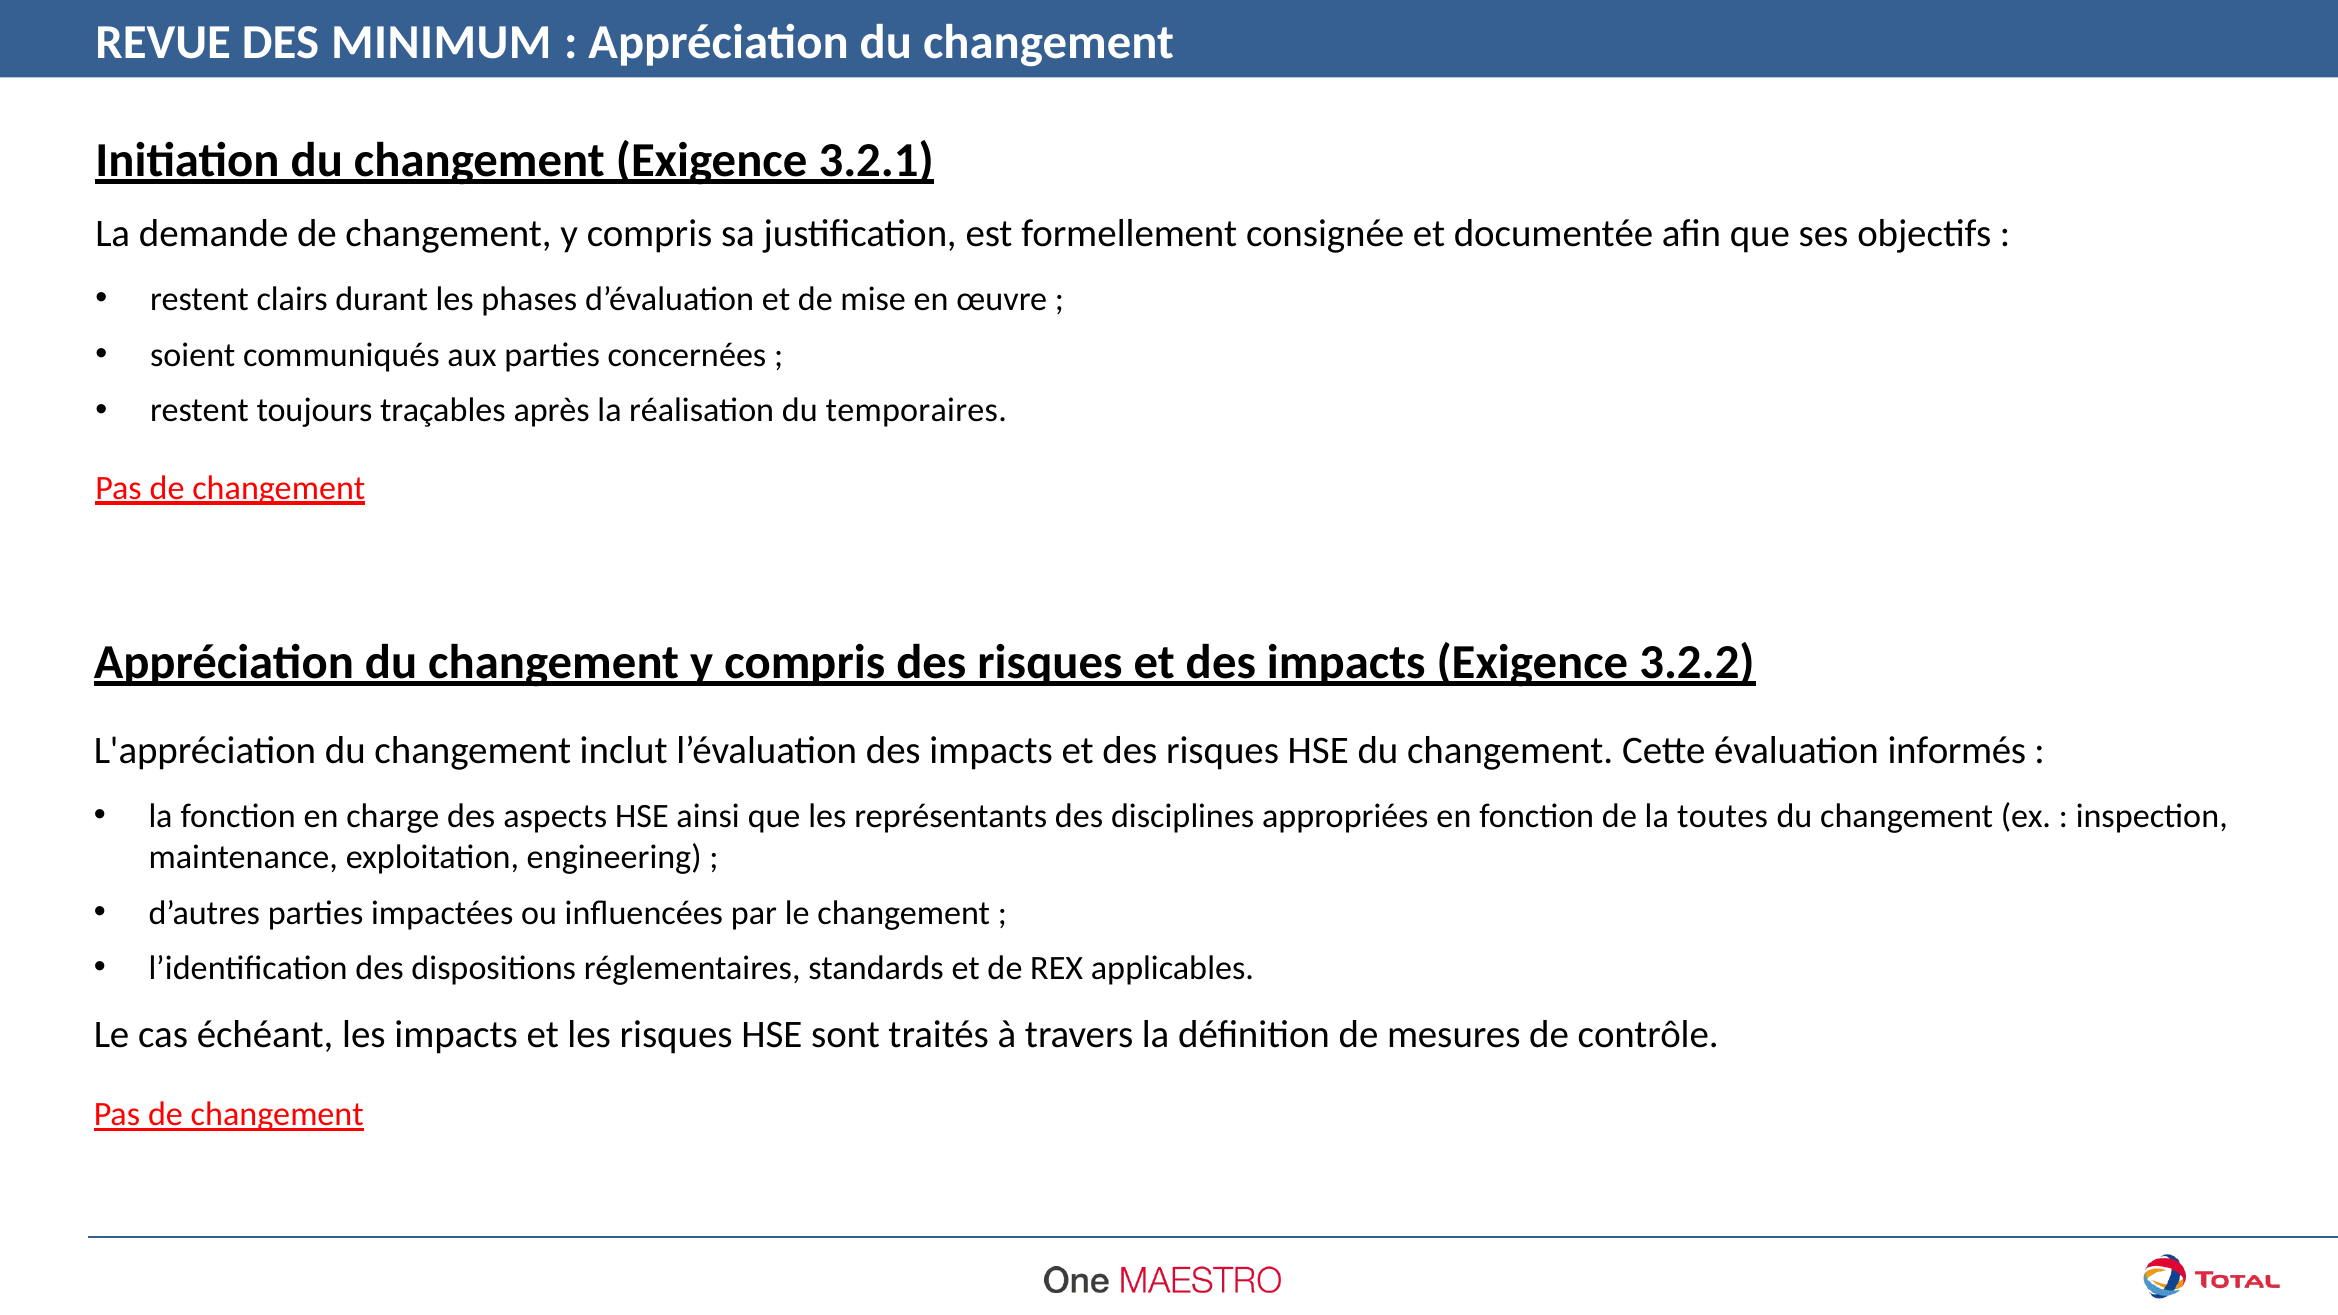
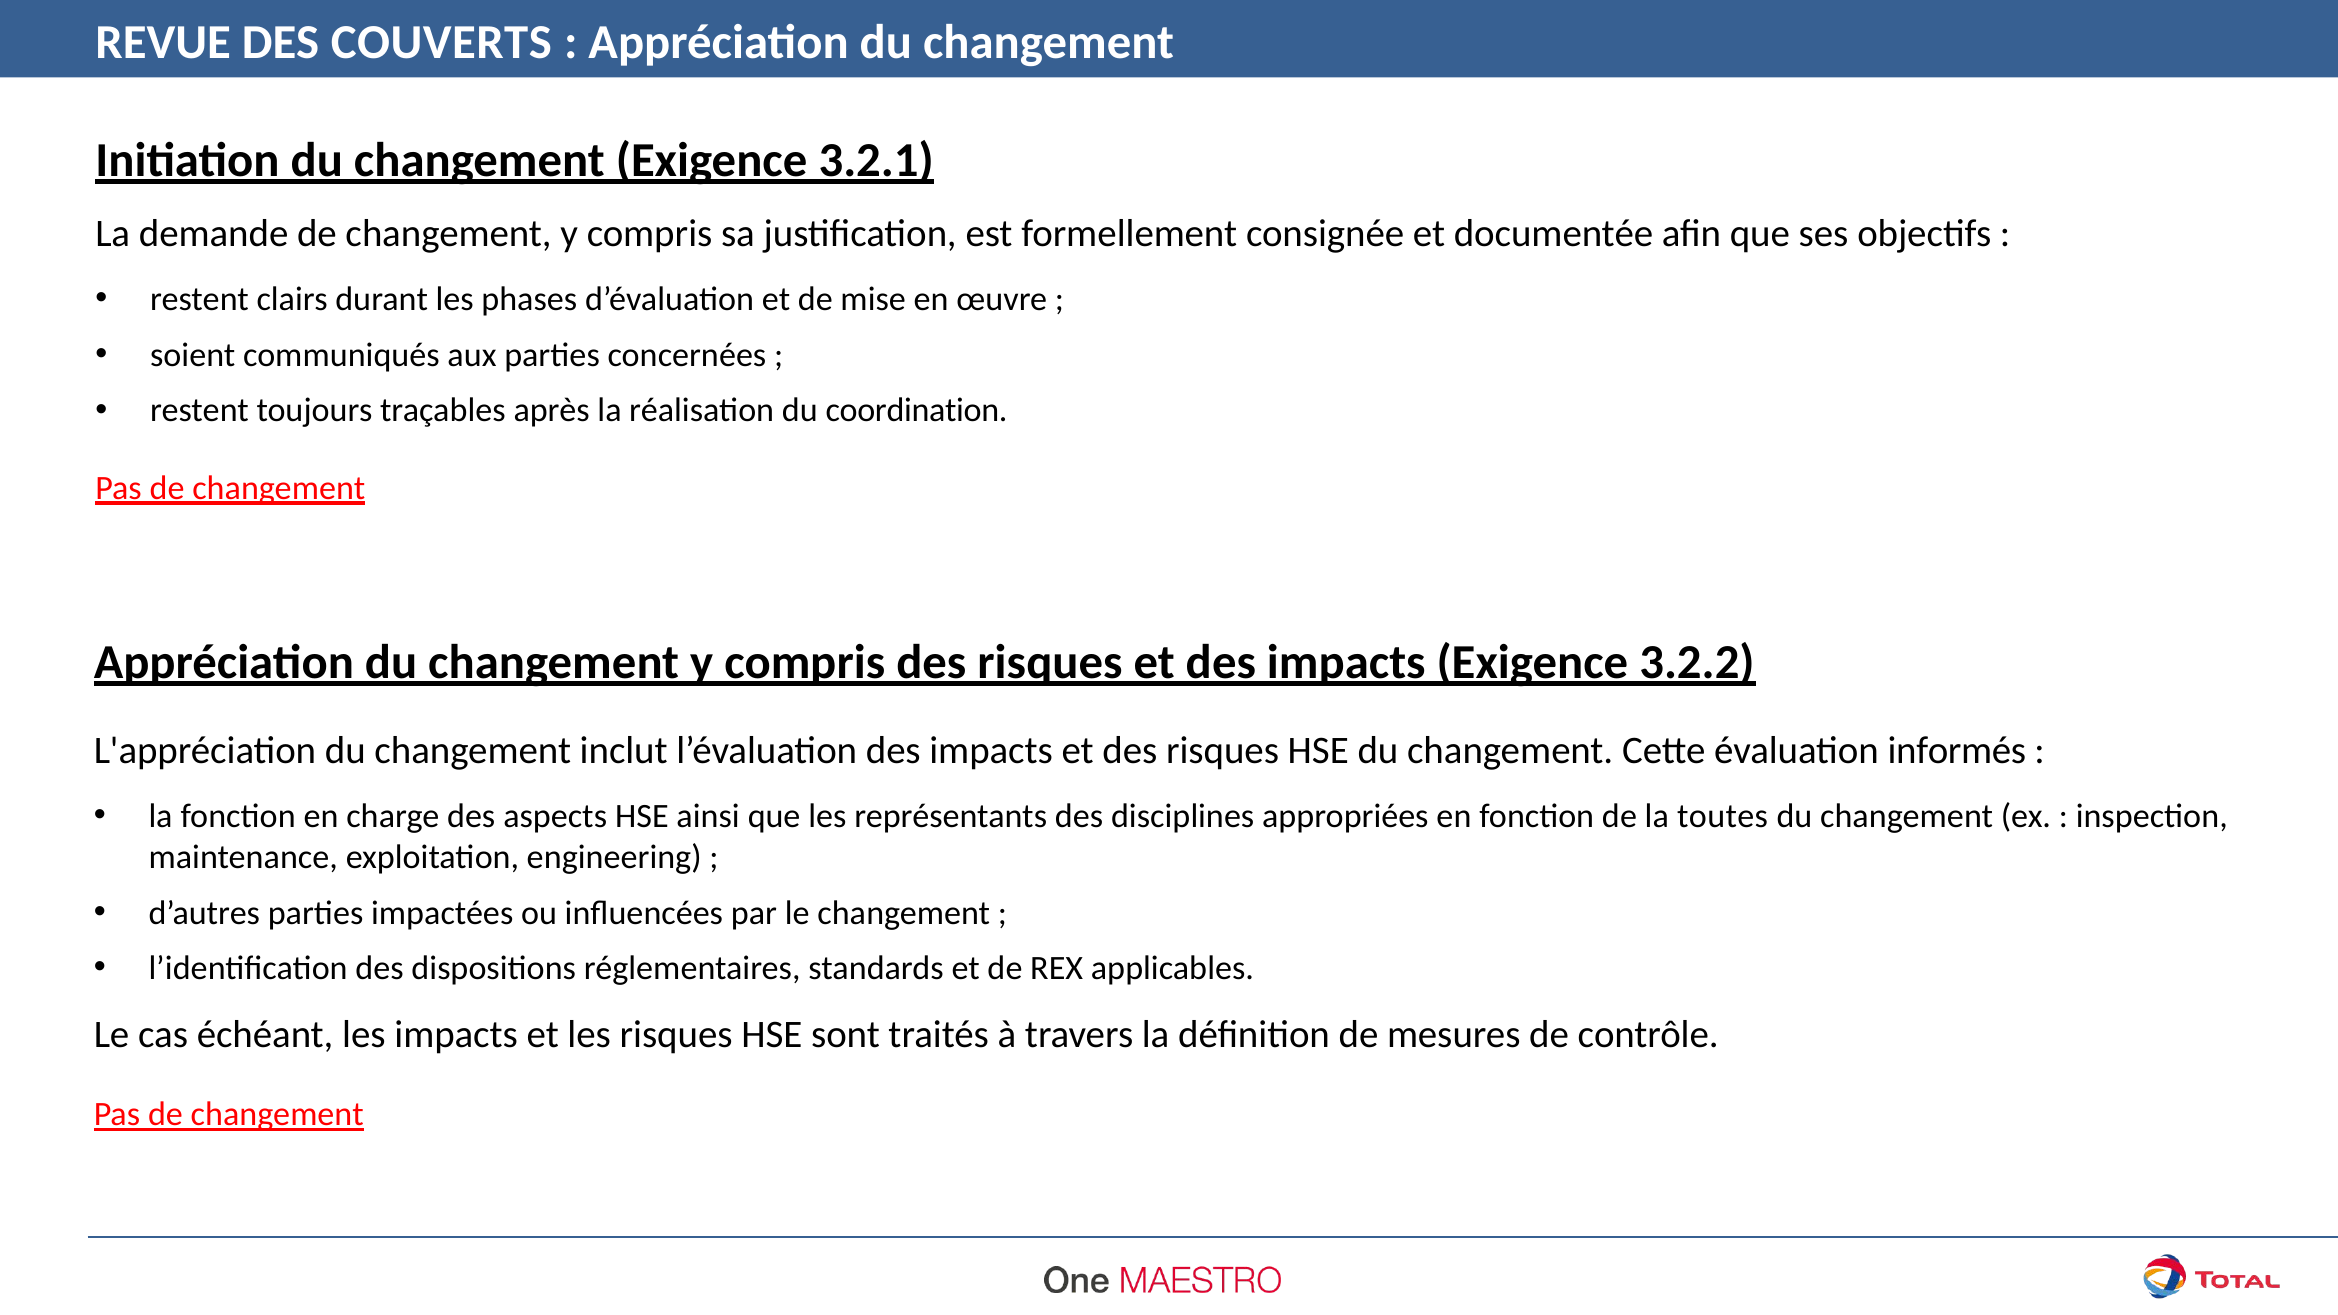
MINIMUM: MINIMUM -> COUVERTS
temporaires: temporaires -> coordination
